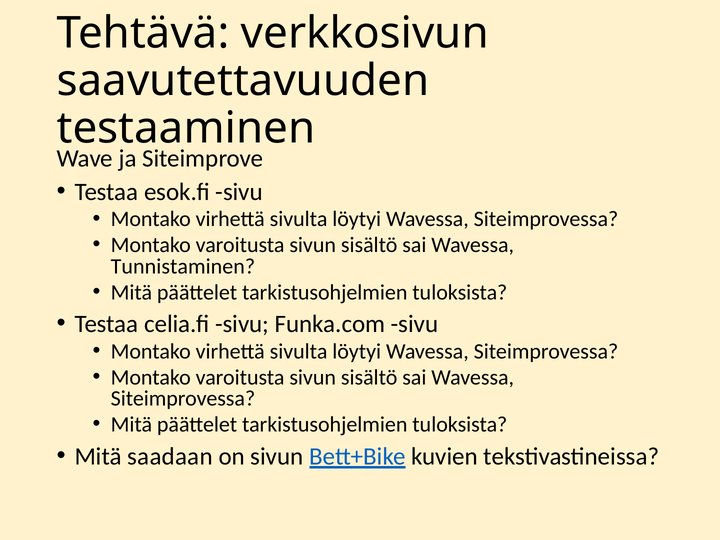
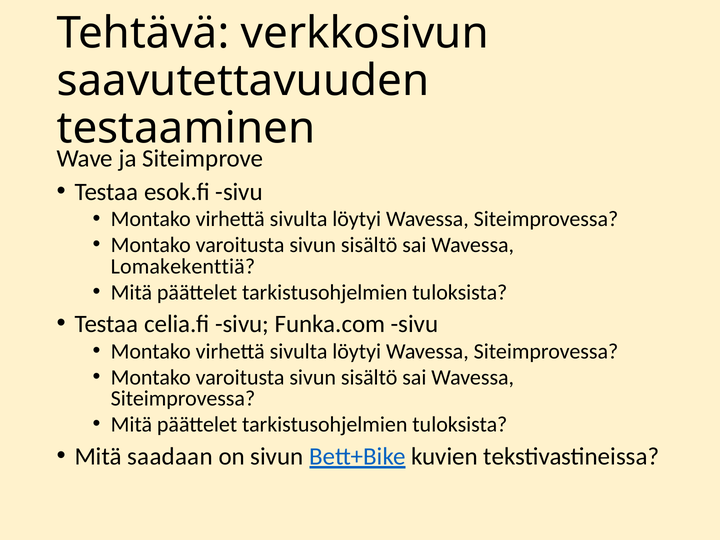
Tunnistaminen: Tunnistaminen -> Lomakekenttiä
